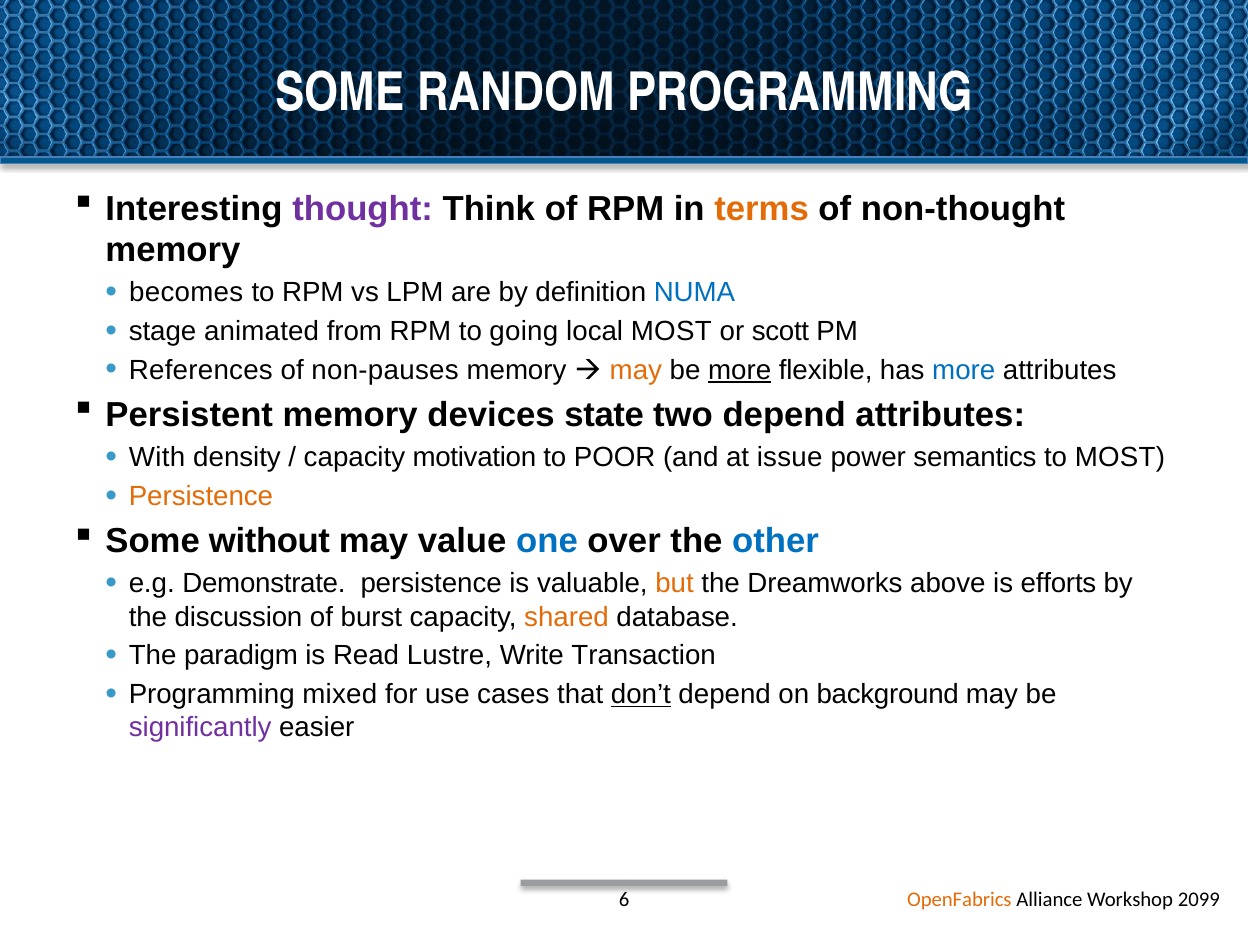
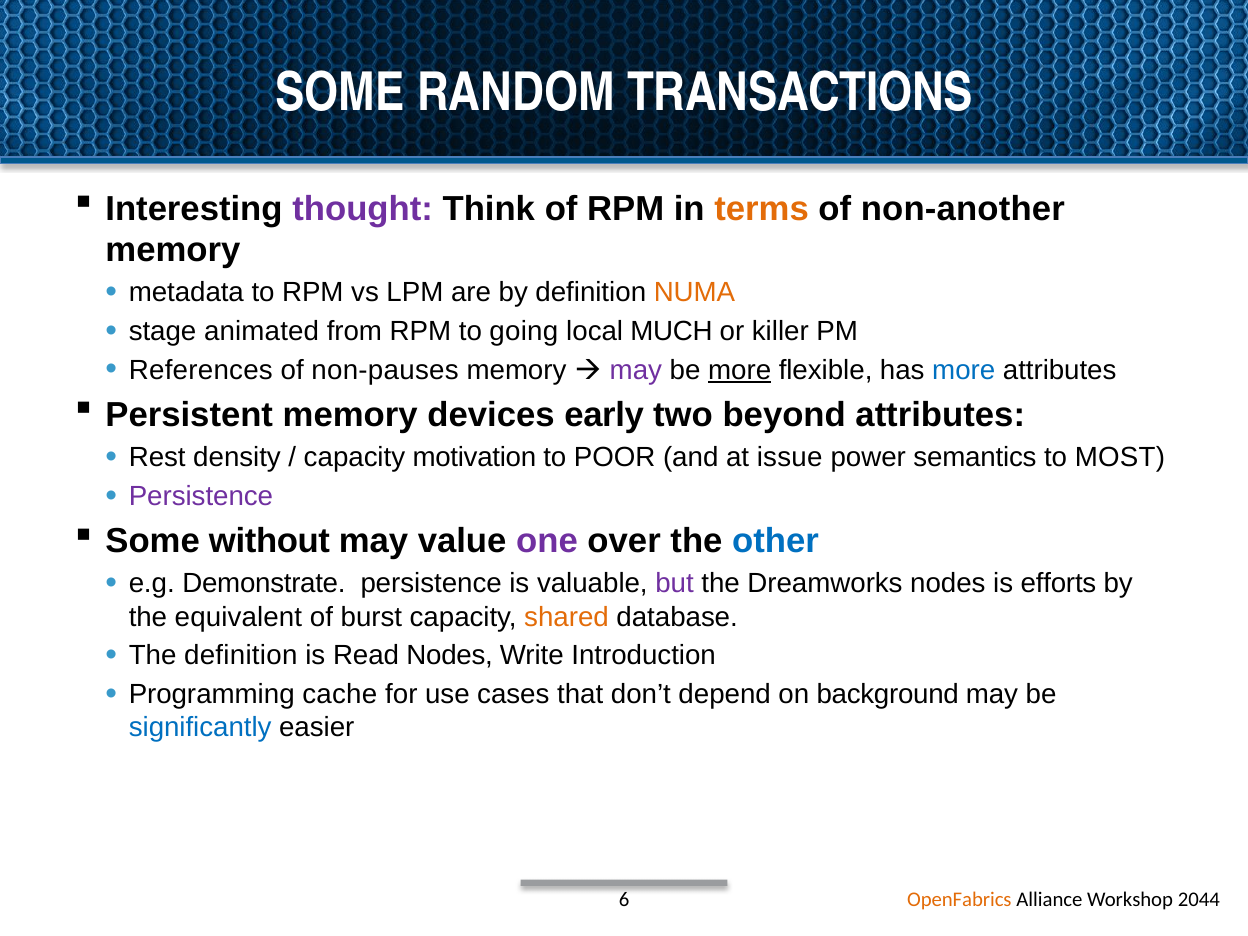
RANDOM PROGRAMMING: PROGRAMMING -> TRANSACTIONS
non-thought: non-thought -> non-another
becomes: becomes -> metadata
NUMA colour: blue -> orange
local MOST: MOST -> MUCH
scott: scott -> killer
may at (636, 370) colour: orange -> purple
state: state -> early
two depend: depend -> beyond
With: With -> Rest
Persistence at (201, 496) colour: orange -> purple
one colour: blue -> purple
but colour: orange -> purple
Dreamworks above: above -> nodes
discussion: discussion -> equivalent
The paradigm: paradigm -> definition
Read Lustre: Lustre -> Nodes
Transaction: Transaction -> Introduction
mixed: mixed -> cache
don’t underline: present -> none
significantly colour: purple -> blue
2099: 2099 -> 2044
